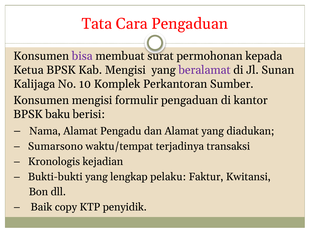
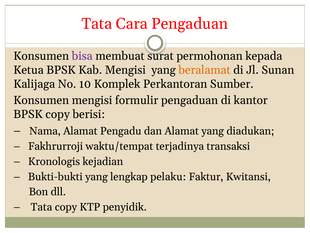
beralamat colour: purple -> orange
BPSK baku: baku -> copy
Sumarsono: Sumarsono -> Fakhrurroji
Baik at (41, 207): Baik -> Tata
